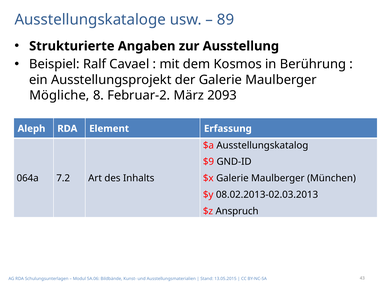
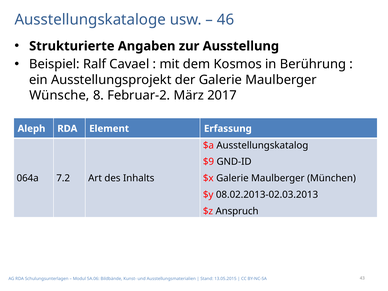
89: 89 -> 46
Mögliche: Mögliche -> Wünsche
2093: 2093 -> 2017
